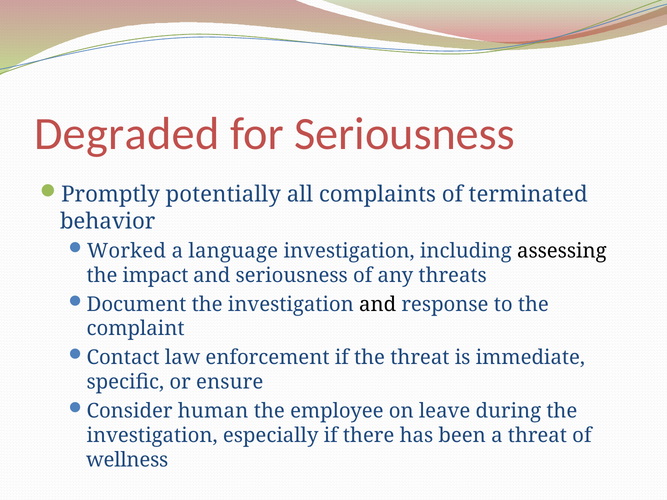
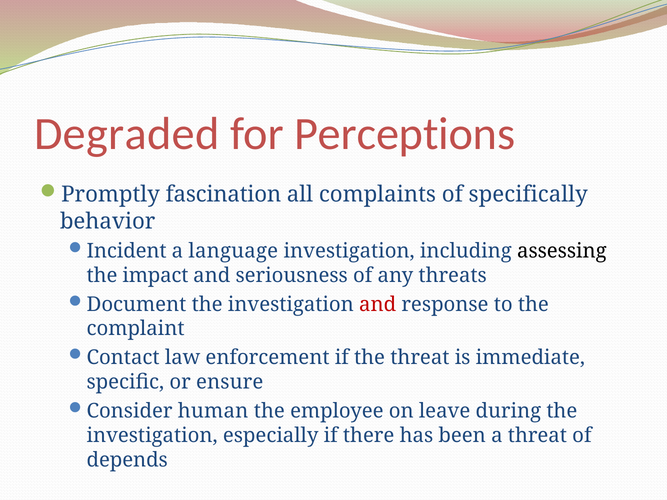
for Seriousness: Seriousness -> Perceptions
potentially: potentially -> fascination
terminated: terminated -> specifically
Worked: Worked -> Incident
and at (378, 304) colour: black -> red
wellness: wellness -> depends
